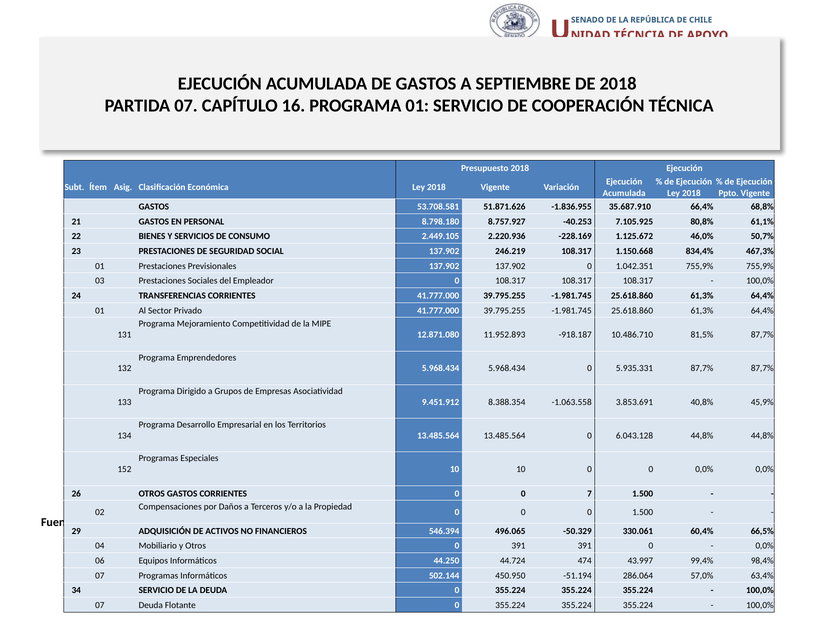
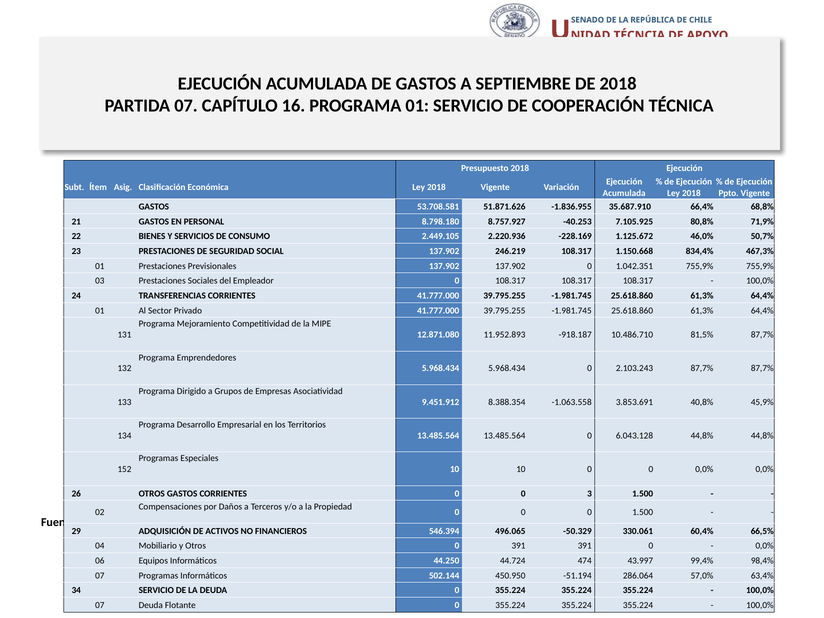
61,1%: 61,1% -> 71,9%
5.935.331: 5.935.331 -> 2.103.243
7: 7 -> 3
